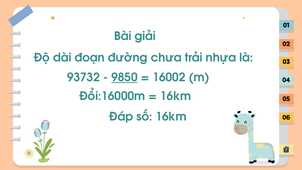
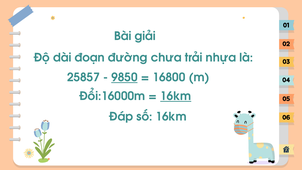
93732: 93732 -> 25857
16002: 16002 -> 16800
16km at (176, 96) underline: none -> present
